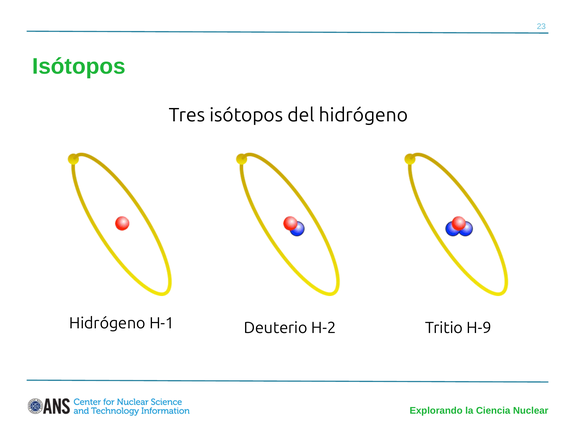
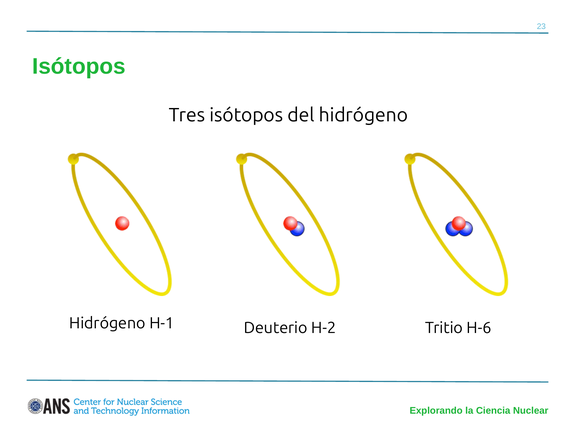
H-9: H-9 -> H-6
